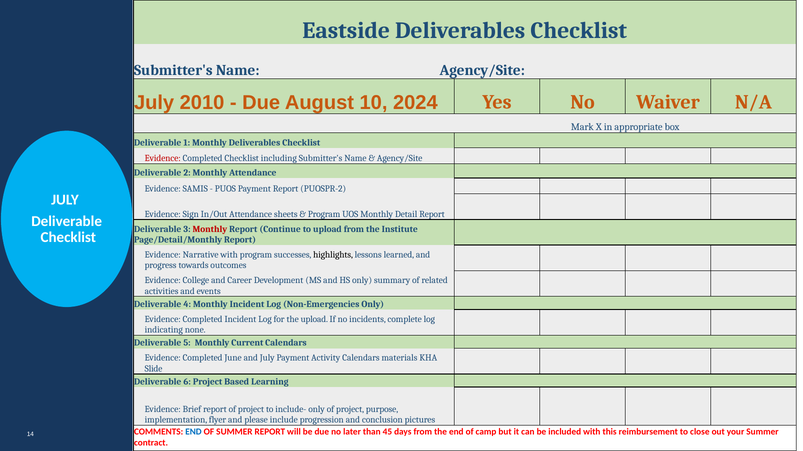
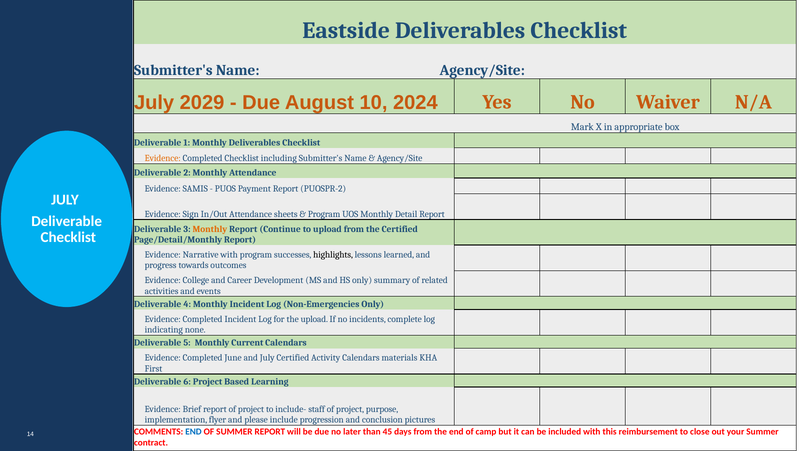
2010: 2010 -> 2029
Evidence at (163, 159) colour: red -> orange
Monthly at (210, 229) colour: red -> orange
the Institute: Institute -> Certified
July Payment: Payment -> Certified
Slide: Slide -> First
include- only: only -> staff
